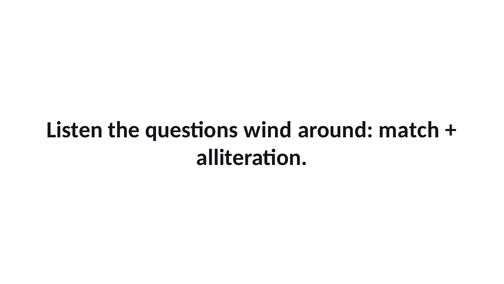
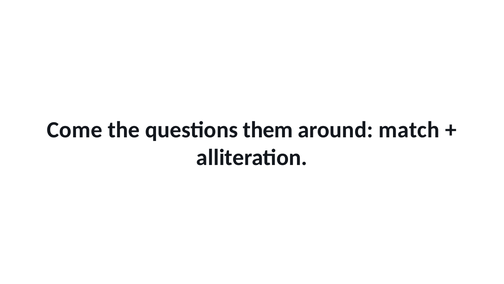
Listen: Listen -> Come
wind: wind -> them
